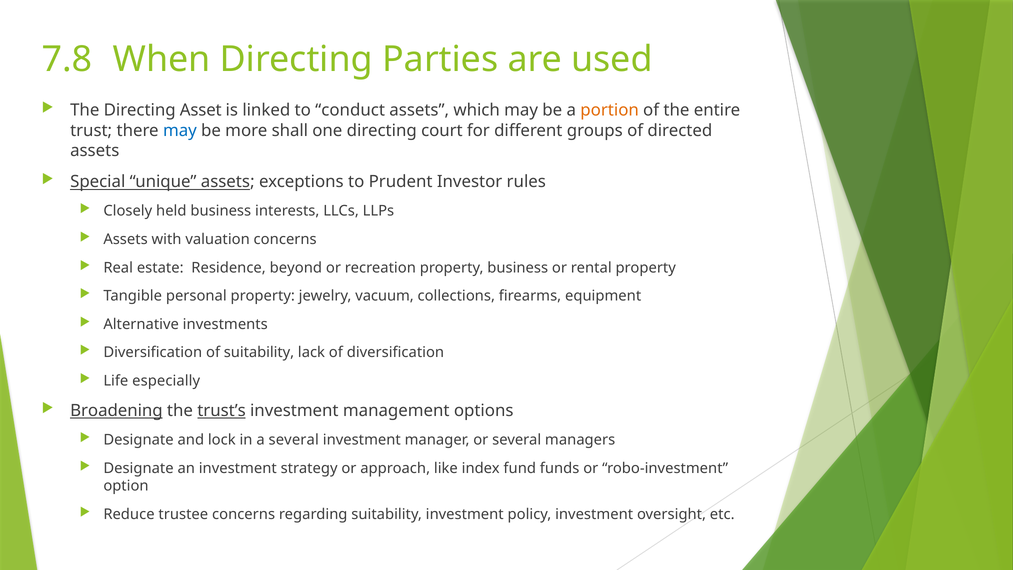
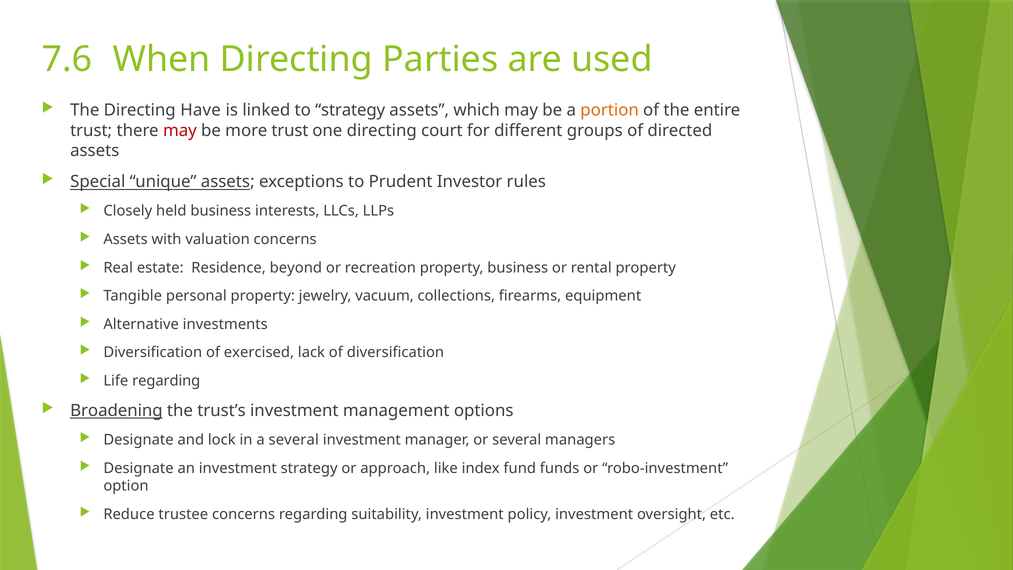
7.8: 7.8 -> 7.6
Asset: Asset -> Have
to conduct: conduct -> strategy
may at (180, 131) colour: blue -> red
more shall: shall -> trust
of suitability: suitability -> exercised
Life especially: especially -> regarding
trust’s underline: present -> none
